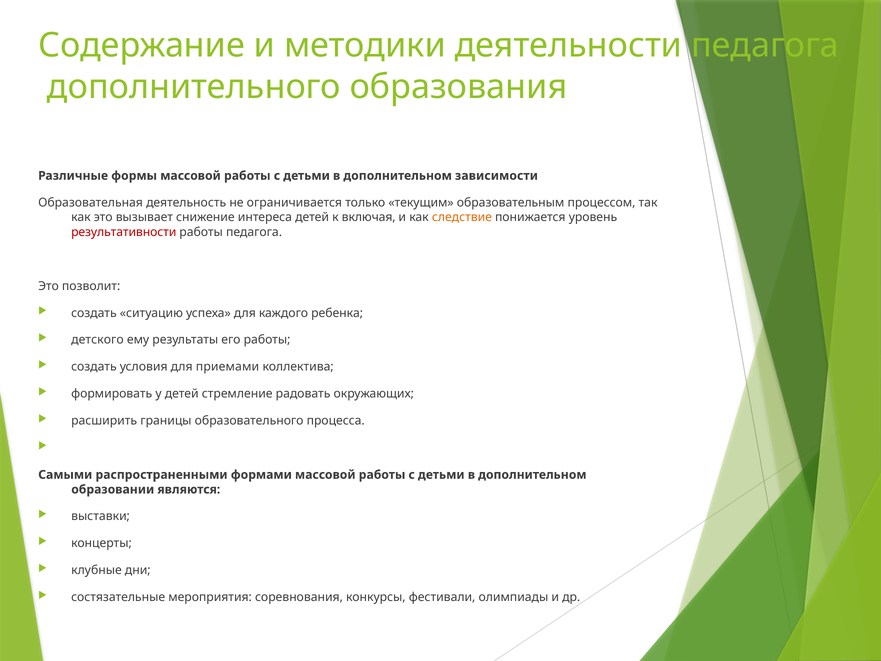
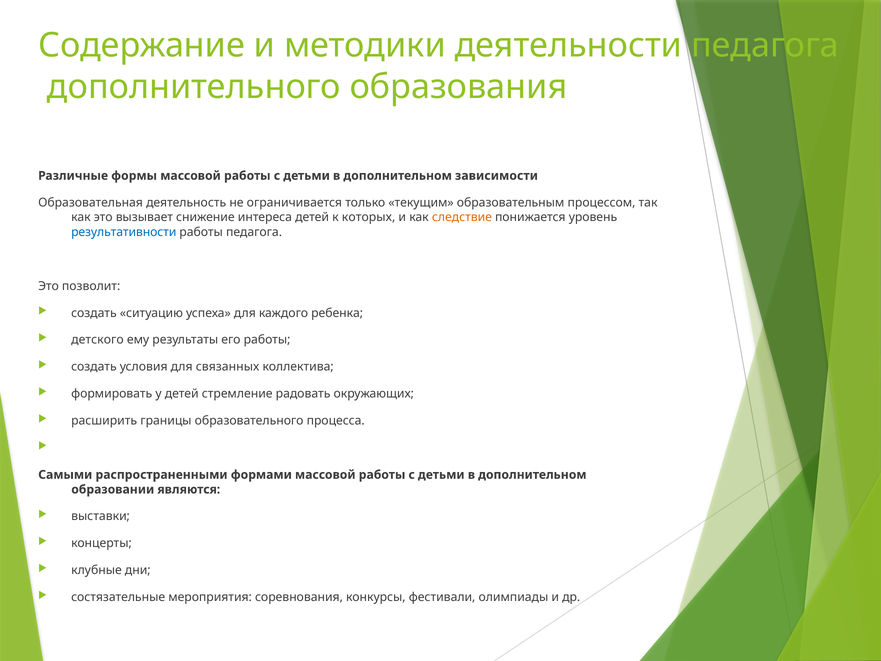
включая: включая -> которых
результативности colour: red -> blue
приемами: приемами -> связанных
